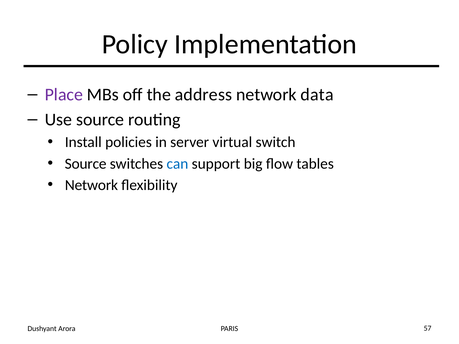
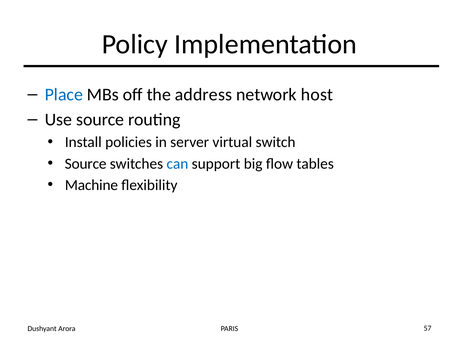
Place colour: purple -> blue
data: data -> host
Network at (91, 185): Network -> Machine
